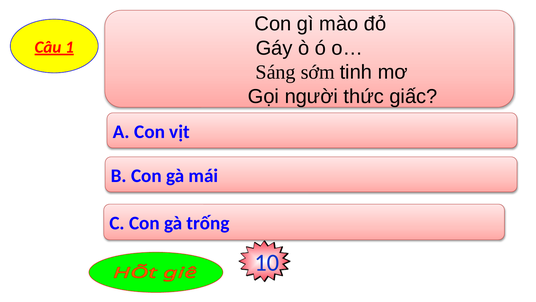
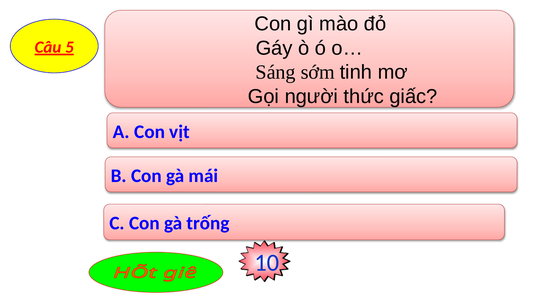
1: 1 -> 5
